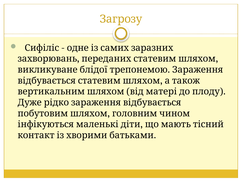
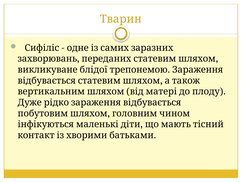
Загрозу: Загрозу -> Тварин
